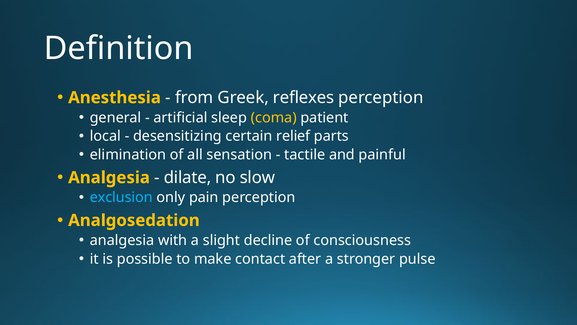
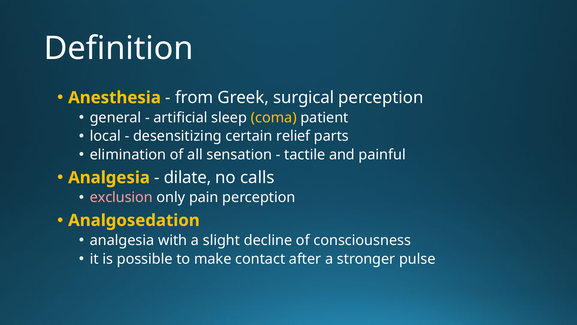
reflexes: reflexes -> surgical
slow: slow -> calls
exclusion colour: light blue -> pink
